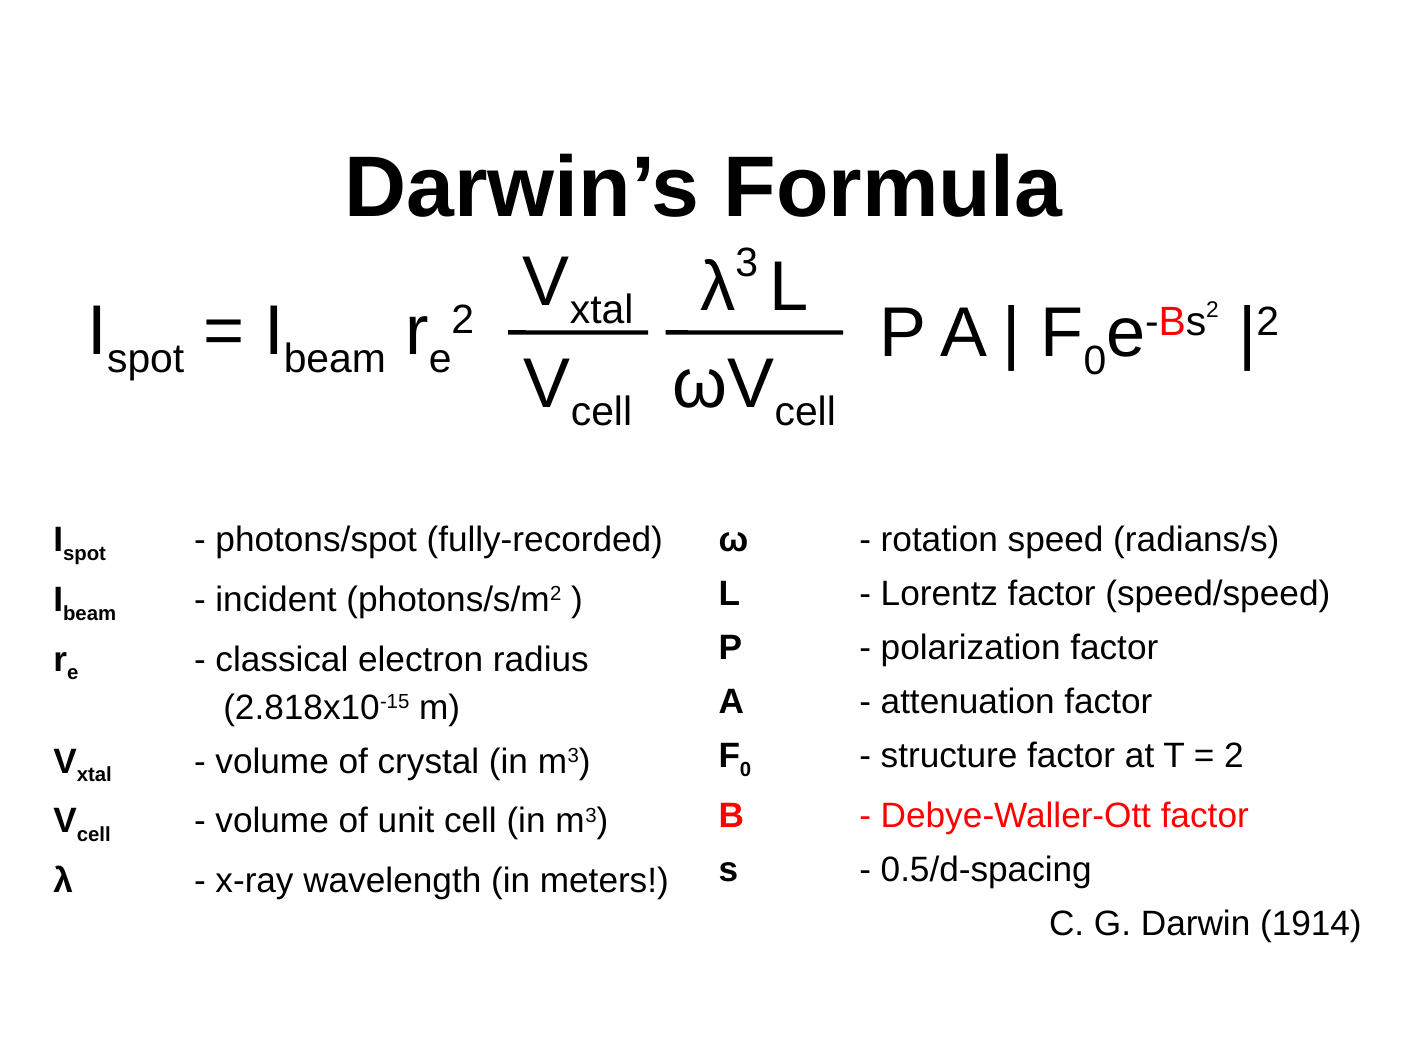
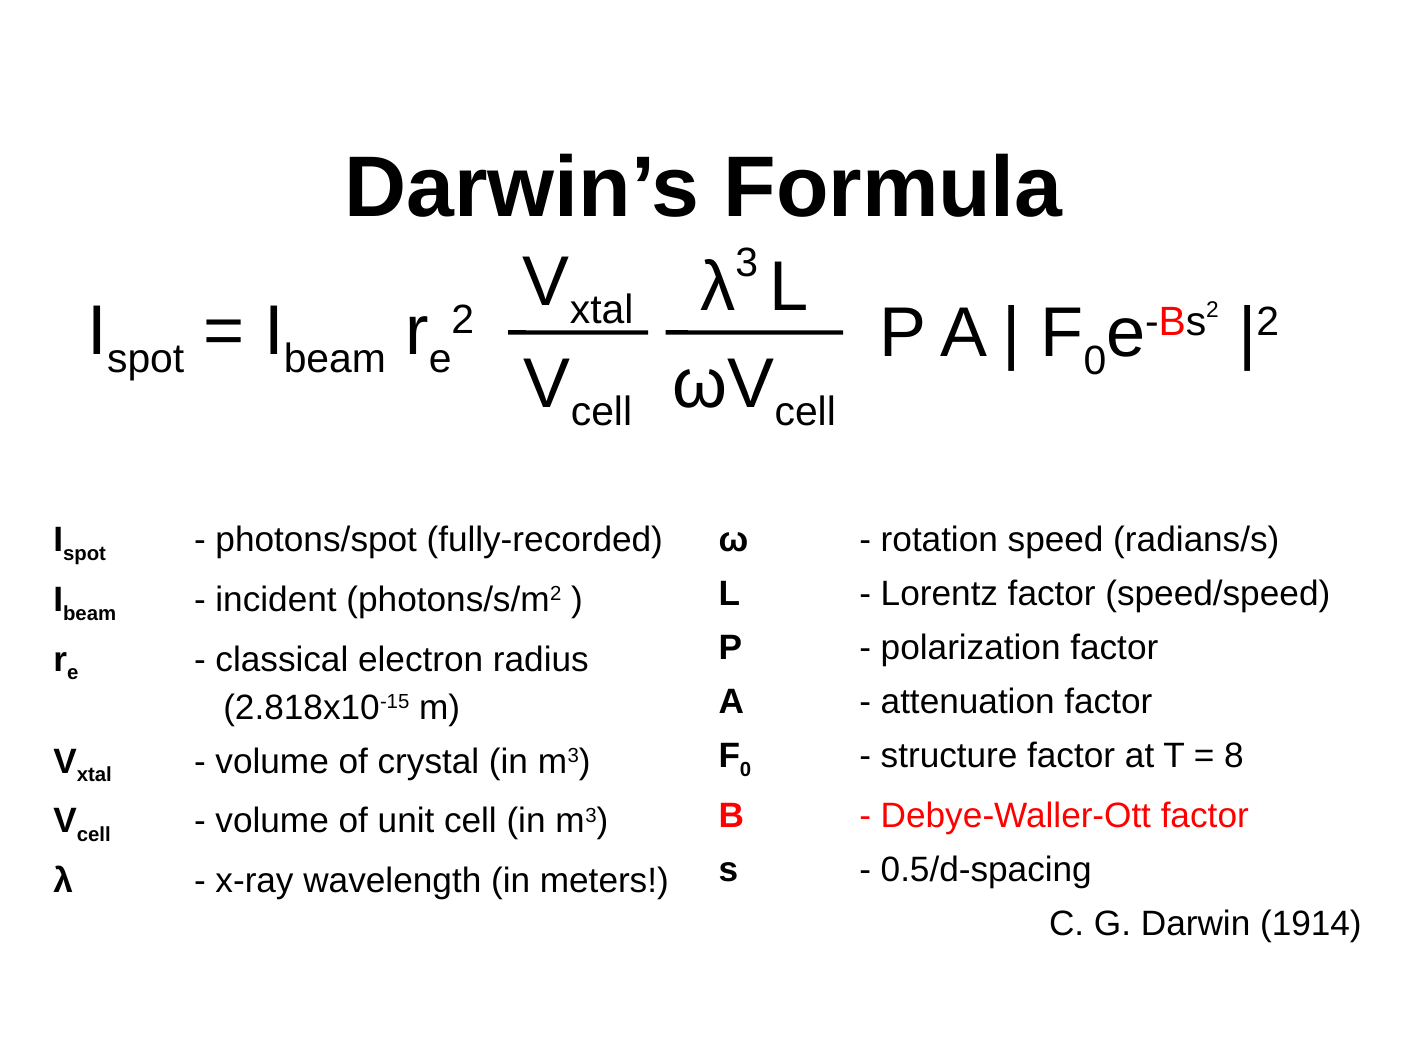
2 at (1234, 756): 2 -> 8
